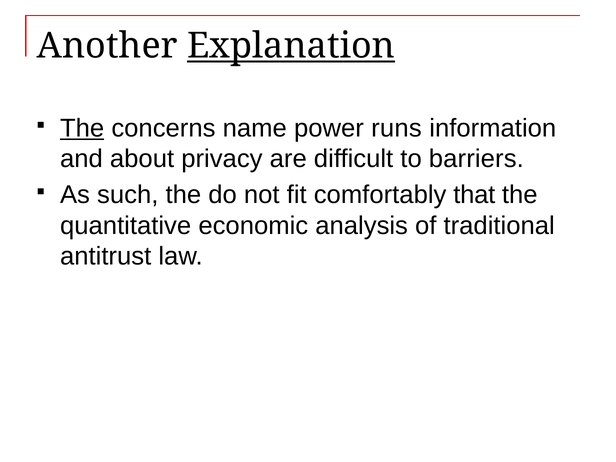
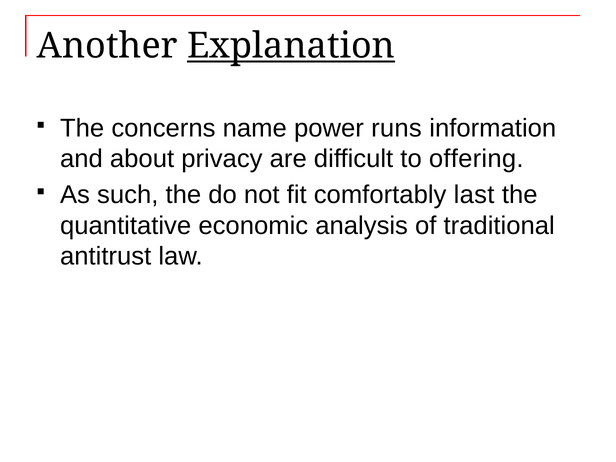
The at (82, 128) underline: present -> none
barriers: barriers -> offering
that: that -> last
